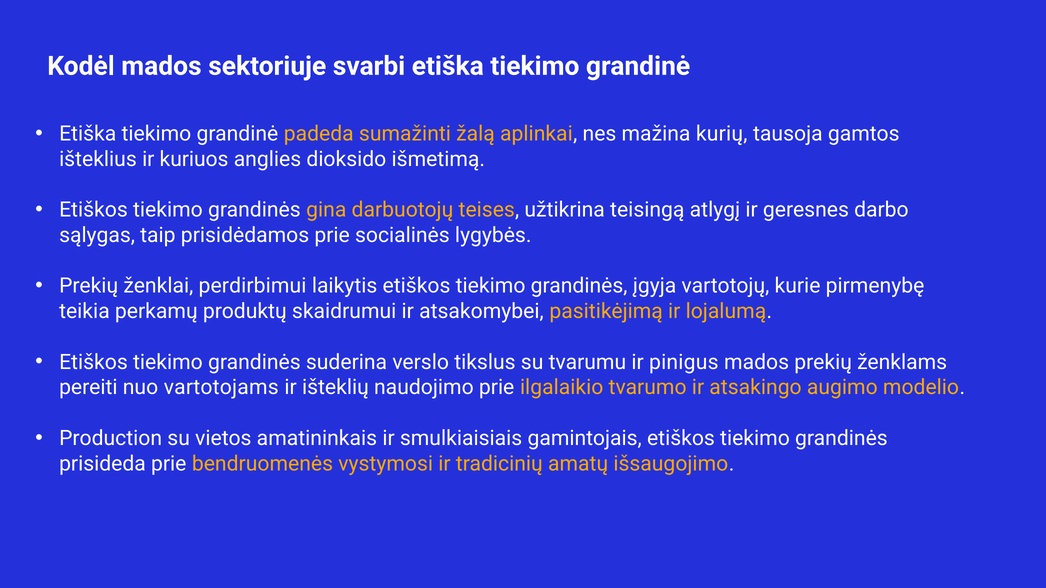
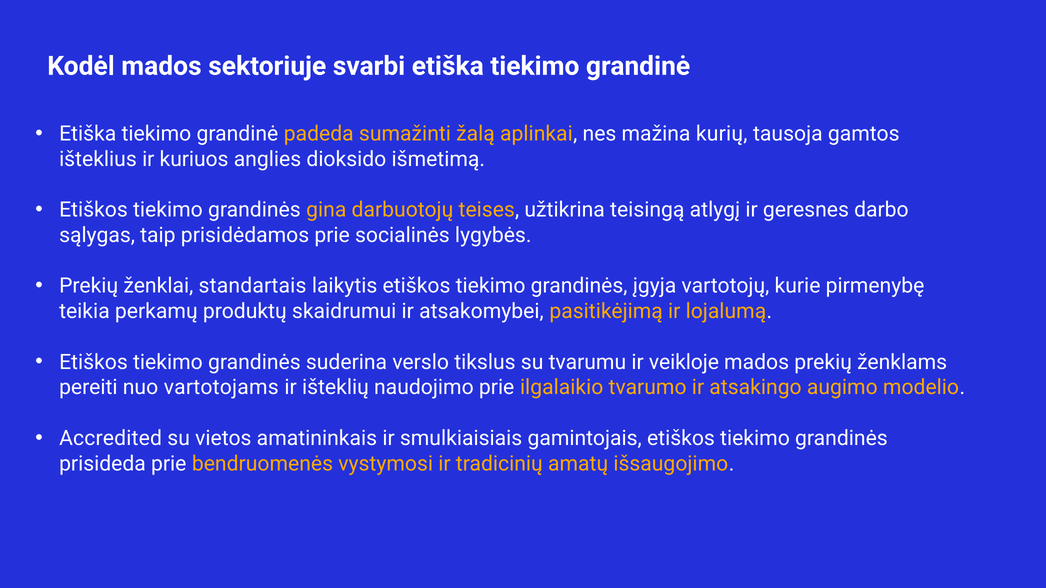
perdirbimui: perdirbimui -> standartais
pinigus: pinigus -> veikloje
Production: Production -> Accredited
